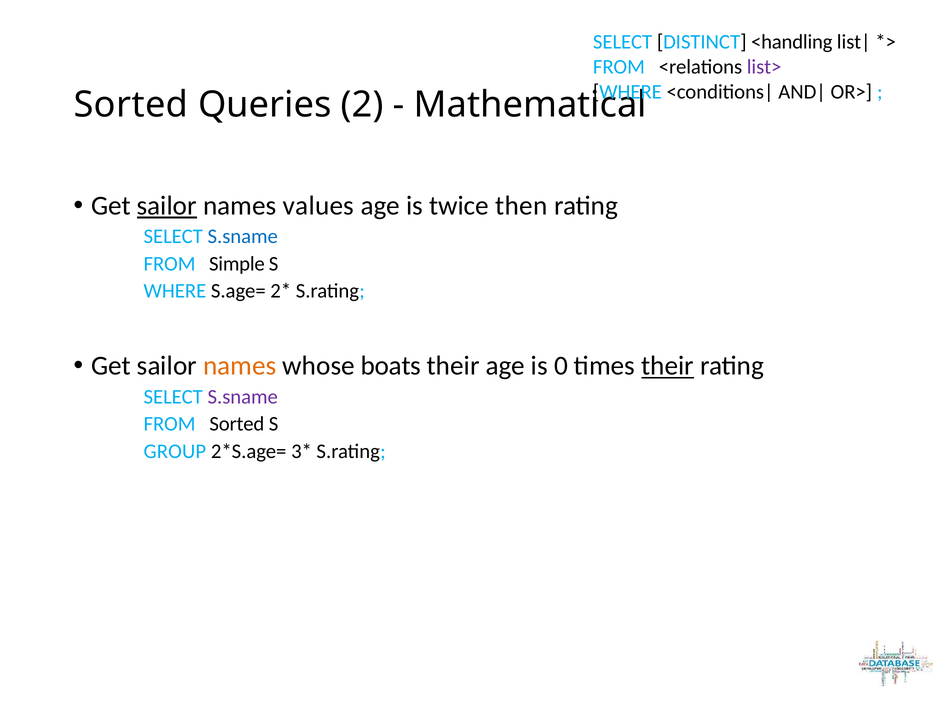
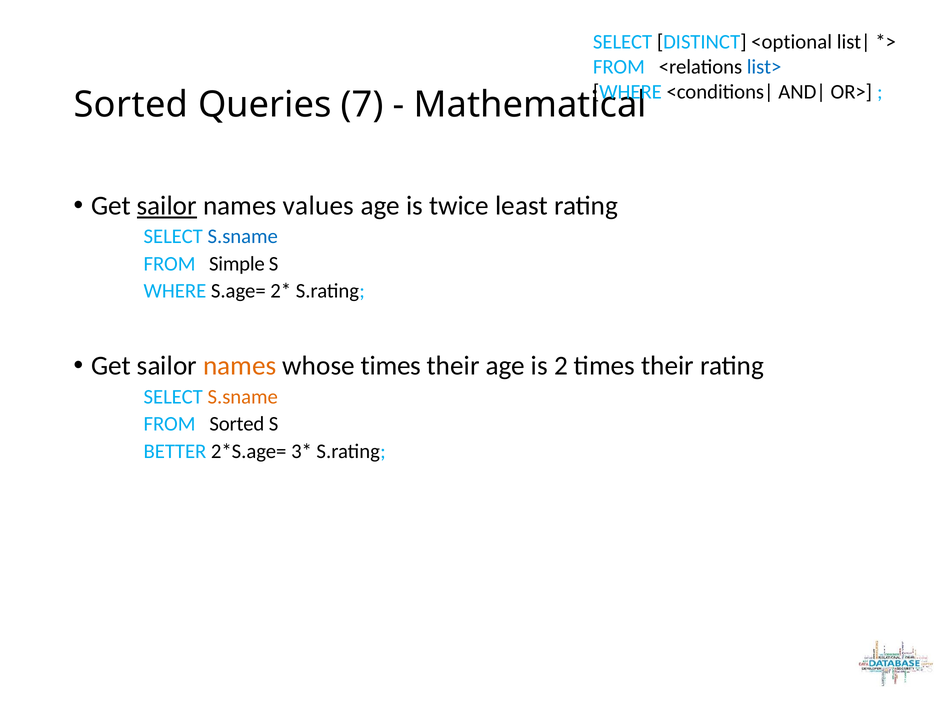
<handling: <handling -> <optional
list> colour: purple -> blue
2: 2 -> 7
then: then -> least
whose boats: boats -> times
0: 0 -> 2
their at (668, 366) underline: present -> none
S.sname at (243, 396) colour: purple -> orange
GROUP: GROUP -> BETTER
